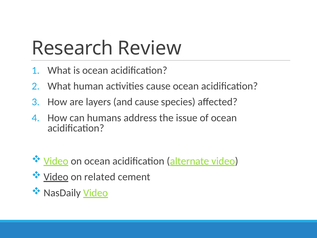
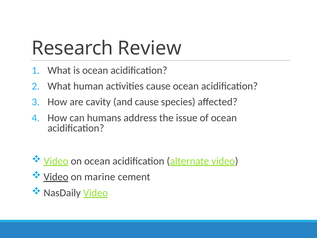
layers: layers -> cavity
related: related -> marine
